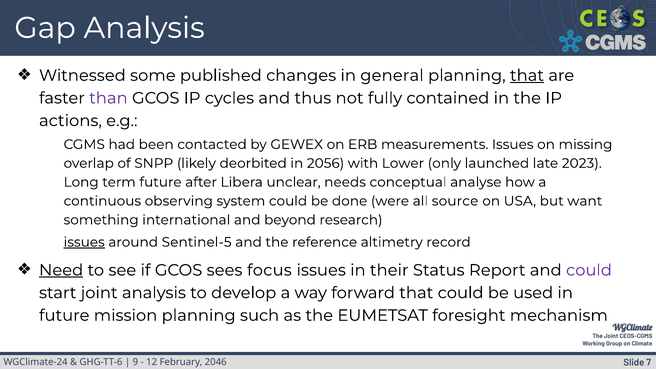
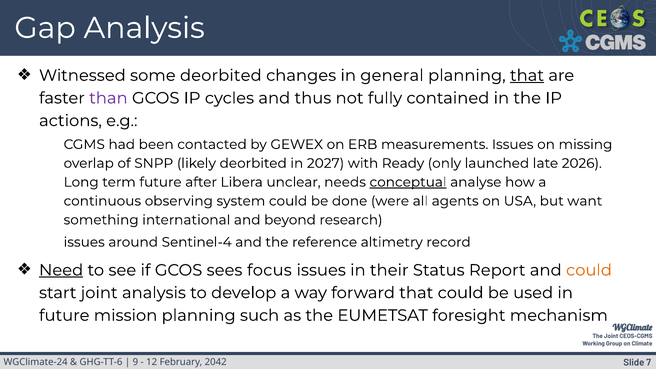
some published: published -> deorbited
2056: 2056 -> 2027
Lower: Lower -> Ready
2023: 2023 -> 2026
conceptual underline: none -> present
source: source -> agents
issues at (84, 242) underline: present -> none
Sentinel-5: Sentinel-5 -> Sentinel-4
could at (589, 270) colour: purple -> orange
2046: 2046 -> 2042
